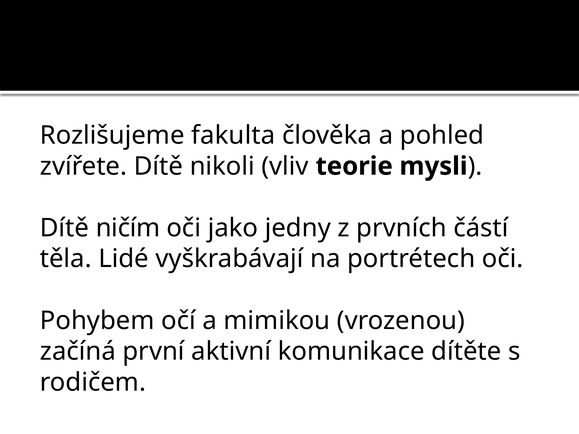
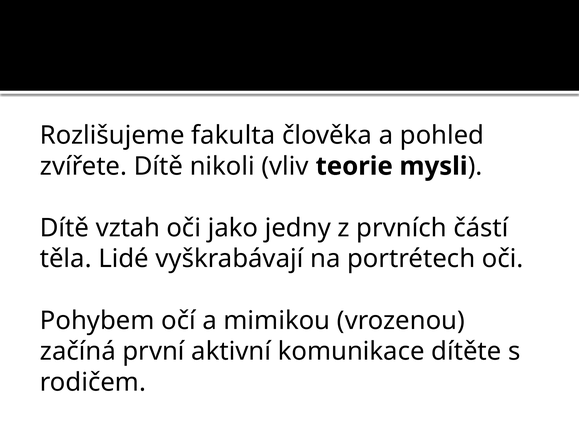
ničím: ničím -> vztah
